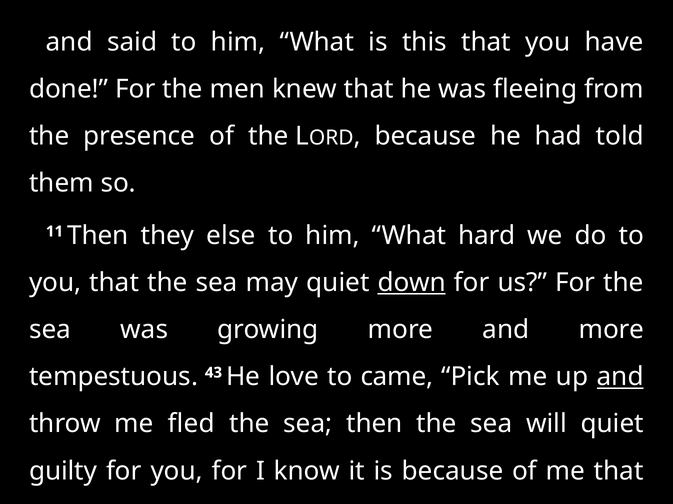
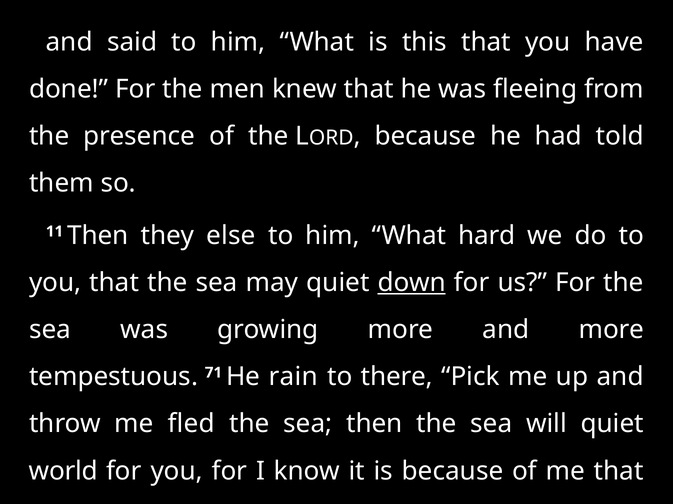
43: 43 -> 71
love: love -> rain
came: came -> there
and at (620, 377) underline: present -> none
guilty: guilty -> world
